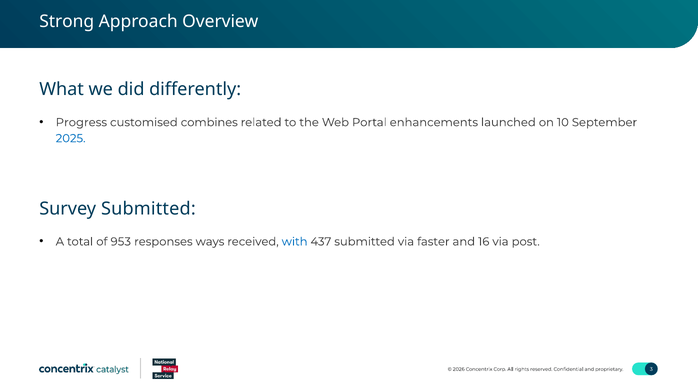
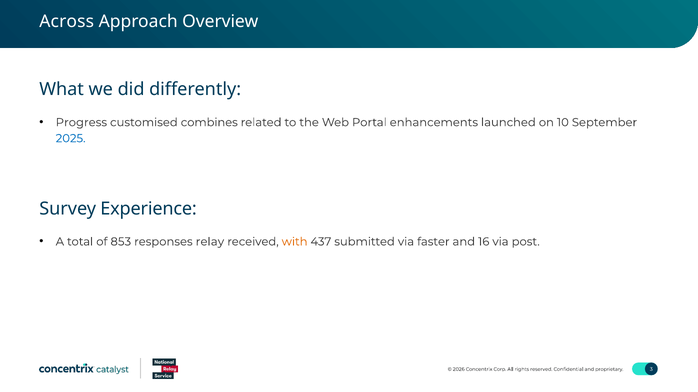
Strong: Strong -> Across
Survey Submitted: Submitted -> Experience
953: 953 -> 853
ways: ways -> relay
with colour: blue -> orange
